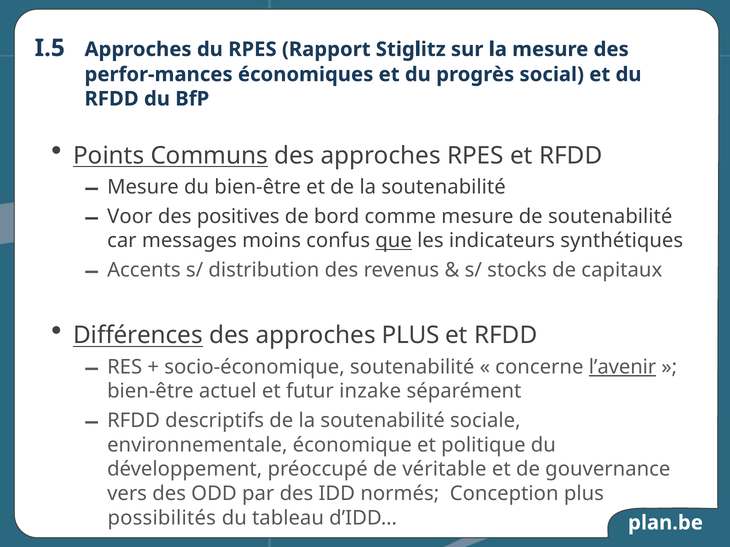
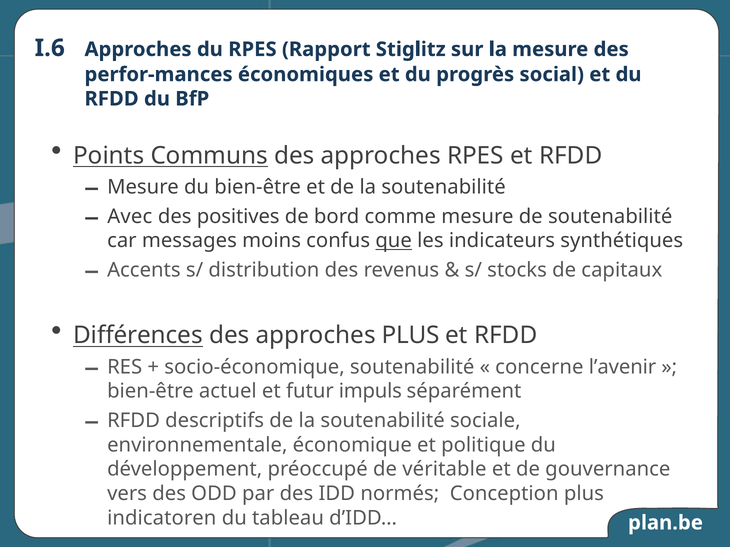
I.5: I.5 -> I.6
Voor: Voor -> Avec
l’avenir underline: present -> none
inzake: inzake -> impuls
possibilités: possibilités -> indicatoren
